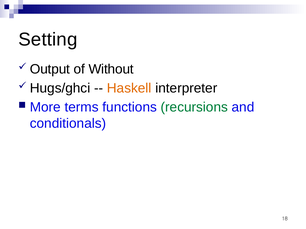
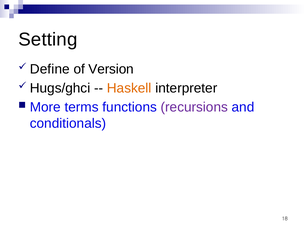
Output: Output -> Define
Without: Without -> Version
recursions colour: green -> purple
